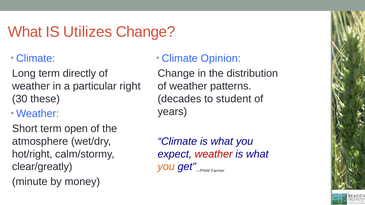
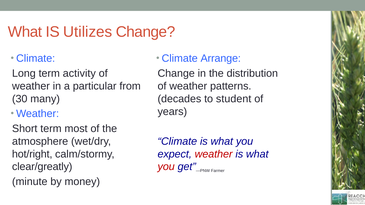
Opinion: Opinion -> Arrange
directly: directly -> activity
right: right -> from
these: these -> many
open: open -> most
you at (166, 167) colour: orange -> red
